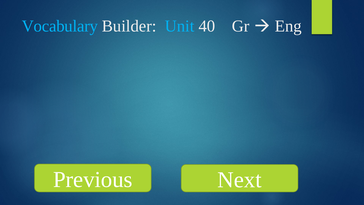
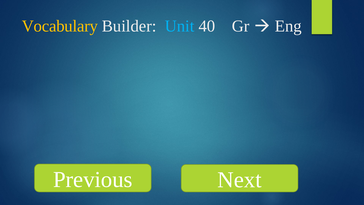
Vocabulary colour: light blue -> yellow
